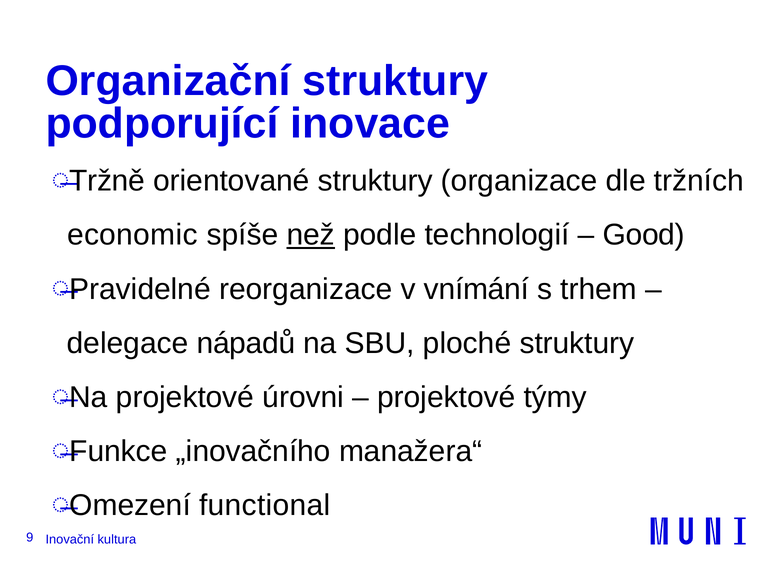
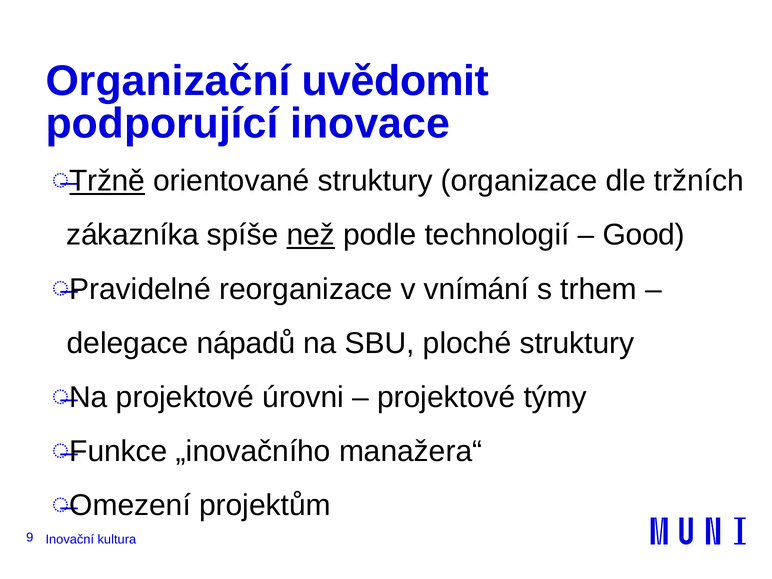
Organizační struktury: struktury -> uvědomit
Tržně underline: none -> present
economic: economic -> zákazníka
functional: functional -> projektům
